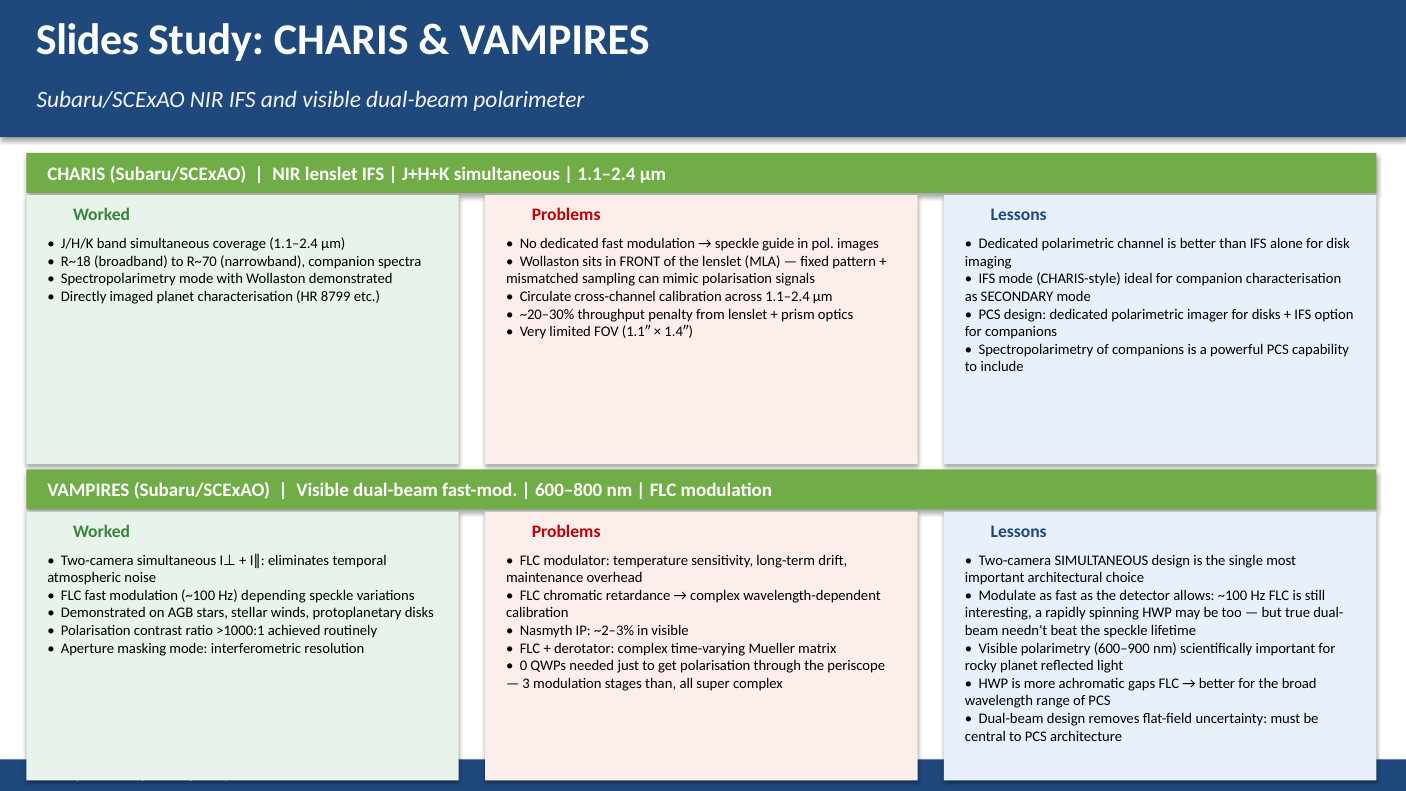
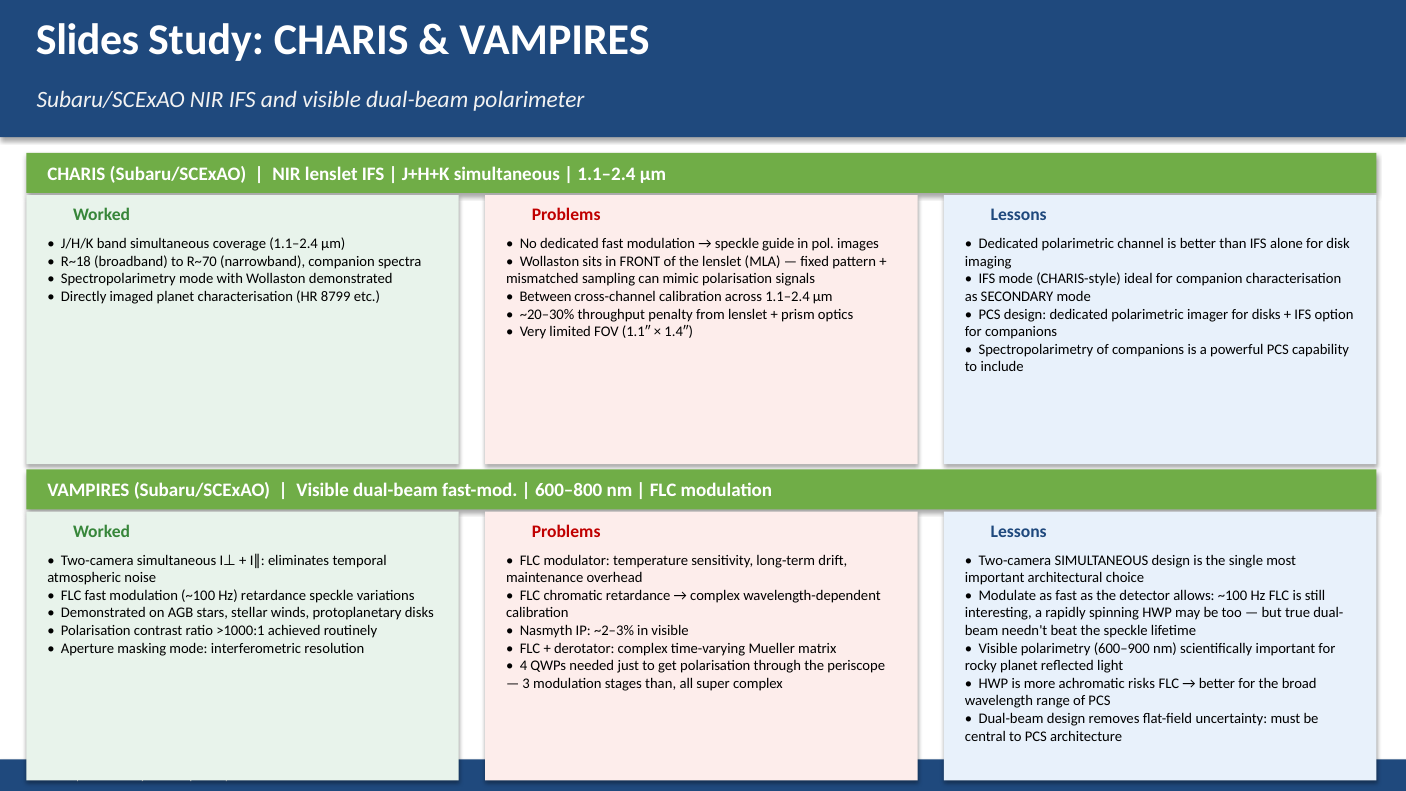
Circulate: Circulate -> Between
Hz depending: depending -> retardance
0: 0 -> 4
gaps: gaps -> risks
